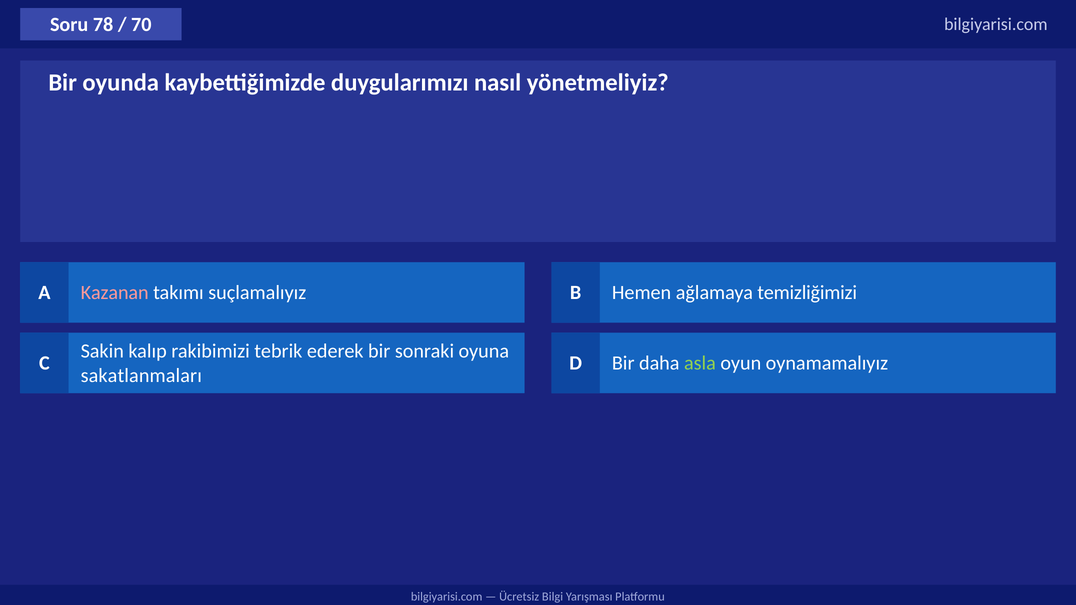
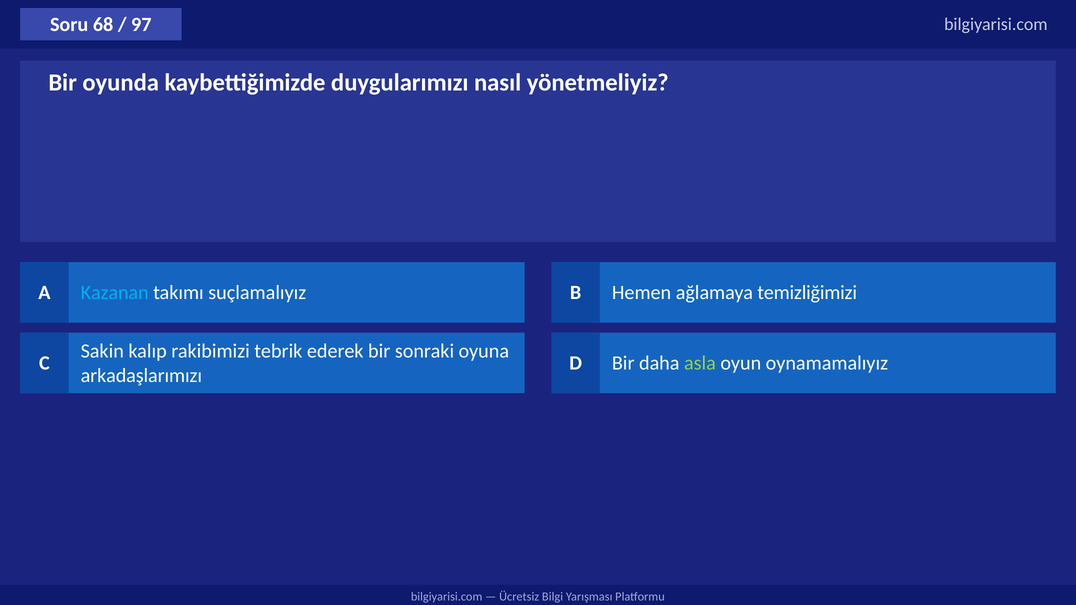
78: 78 -> 68
70: 70 -> 97
Kazanan colour: pink -> light blue
sakatlanmaları: sakatlanmaları -> arkadaşlarımızı
